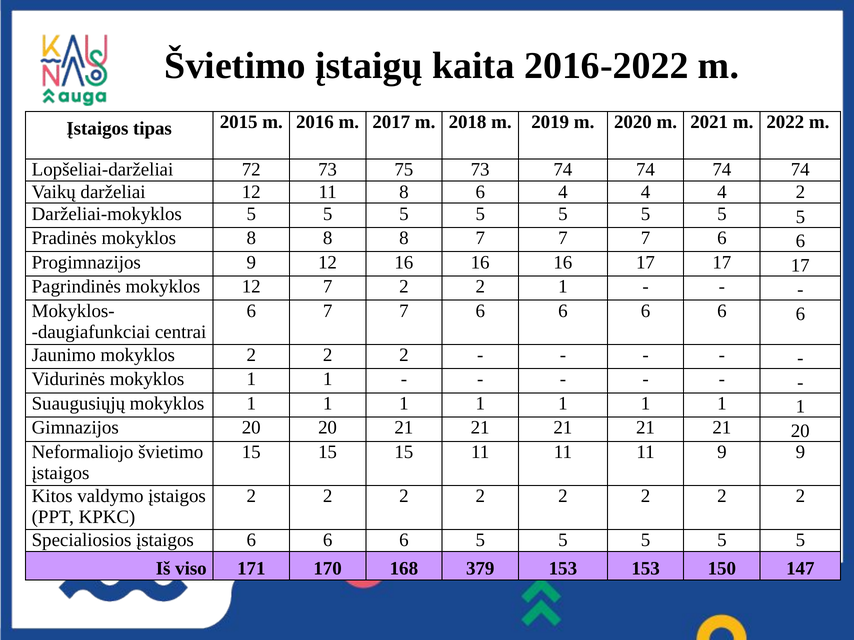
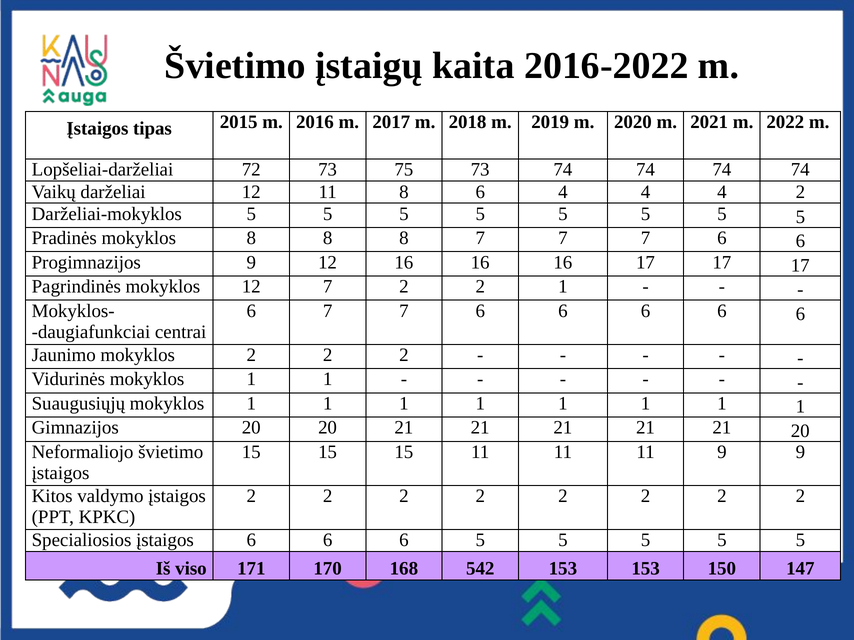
379: 379 -> 542
